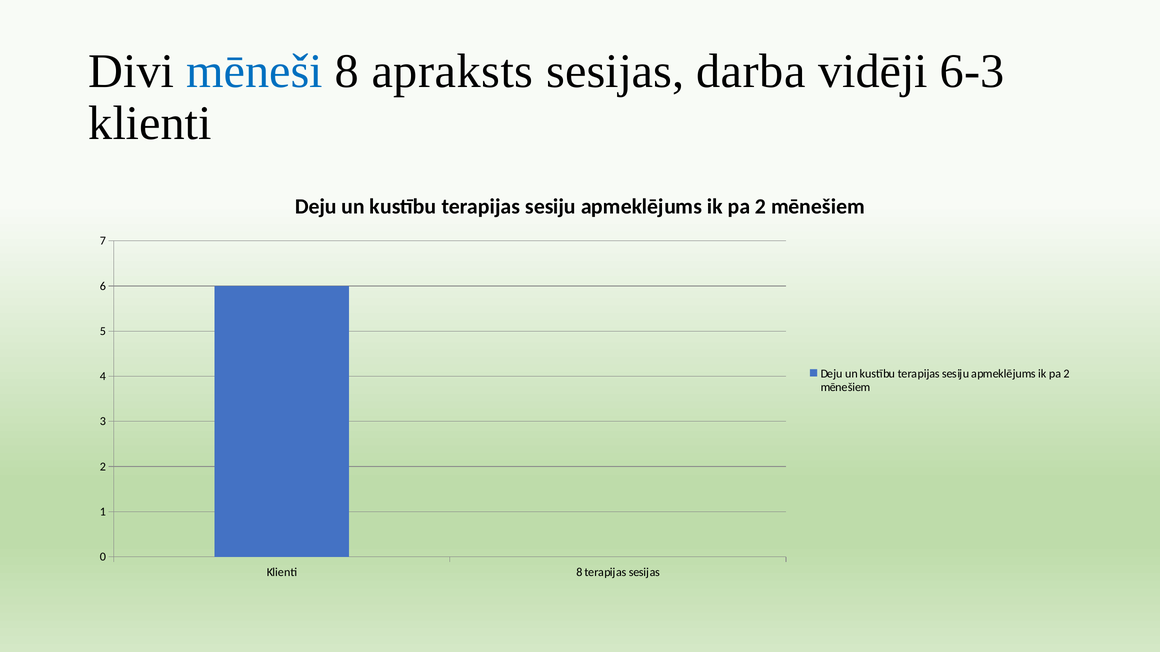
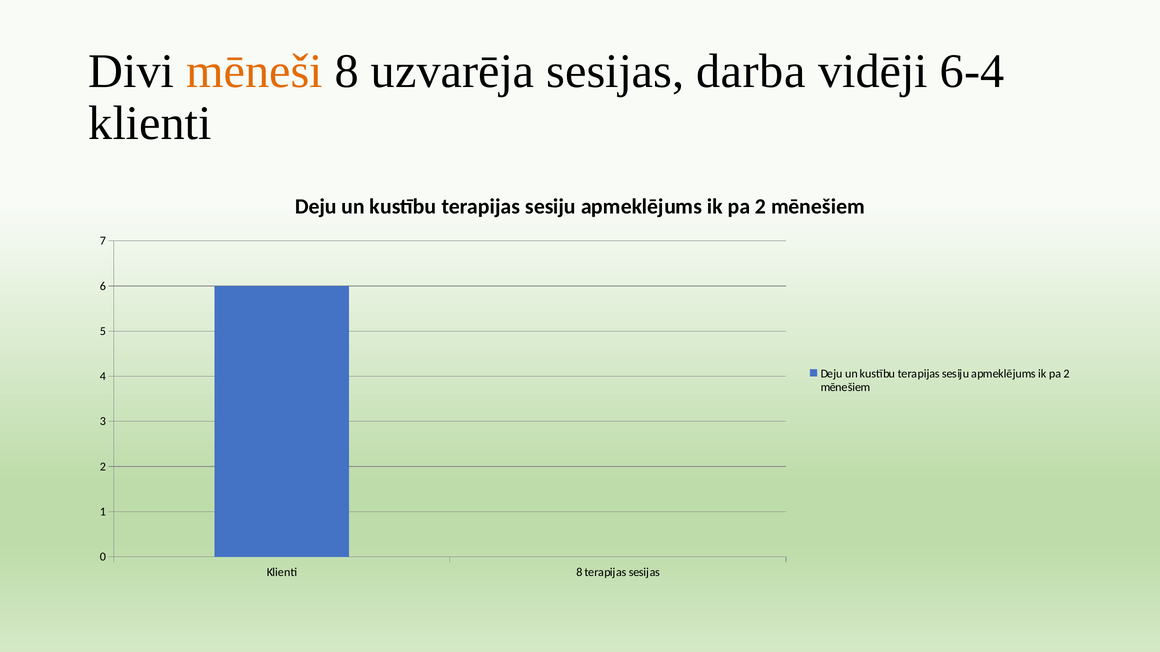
mēneši colour: blue -> orange
apraksts: apraksts -> uzvarēja
6-3: 6-3 -> 6-4
